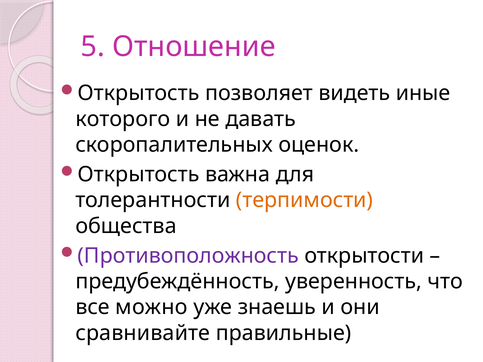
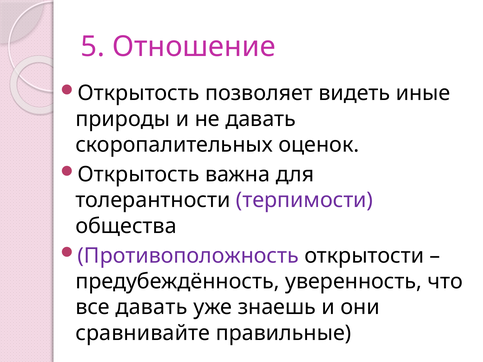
которого: которого -> природы
терпимости colour: orange -> purple
все можно: можно -> давать
